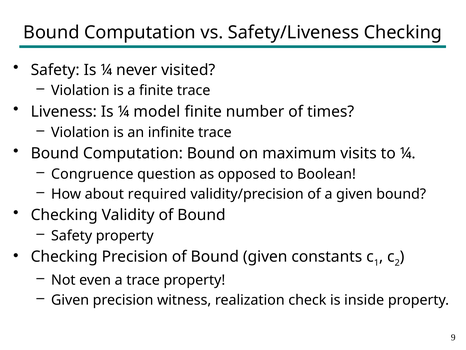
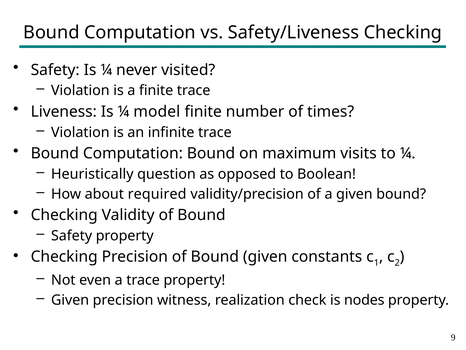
Congruence: Congruence -> Heuristically
inside: inside -> nodes
